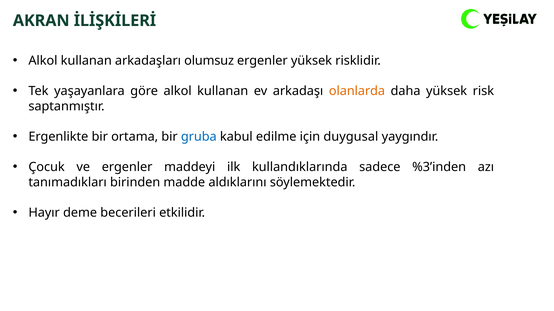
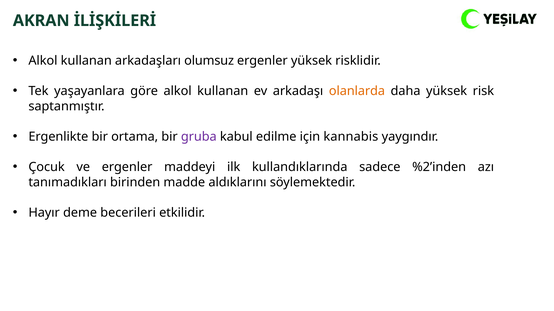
gruba colour: blue -> purple
duygusal: duygusal -> kannabis
%3’inden: %3’inden -> %2’inden
